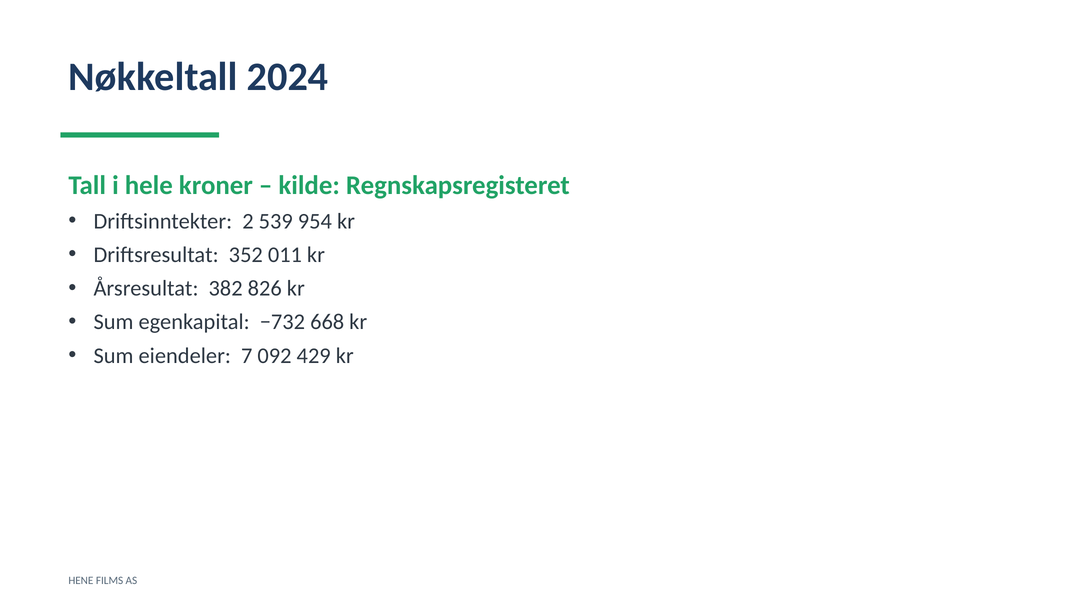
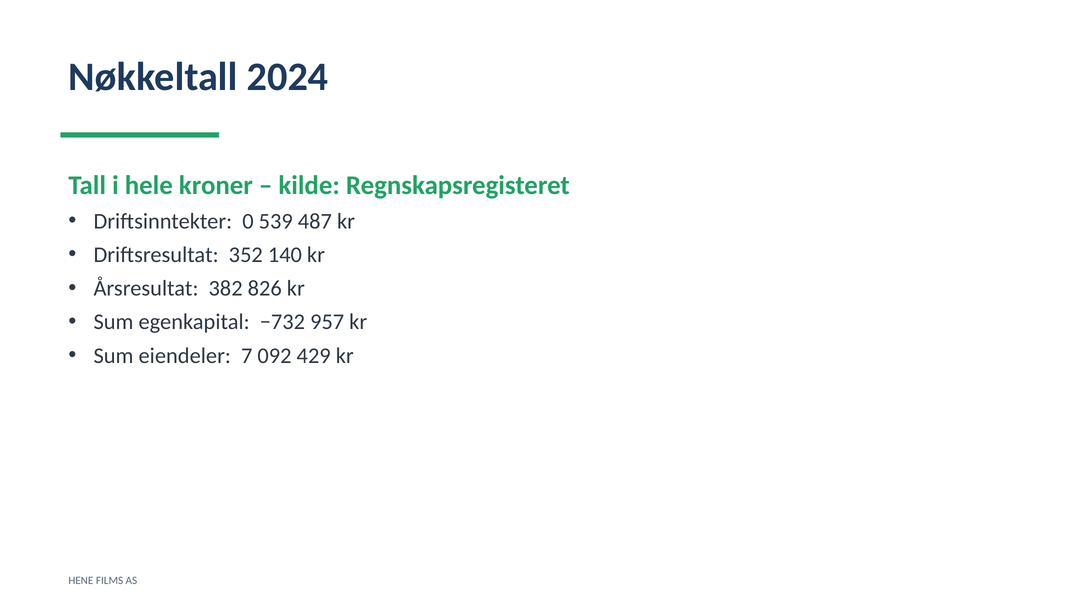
2: 2 -> 0
954: 954 -> 487
011: 011 -> 140
668: 668 -> 957
